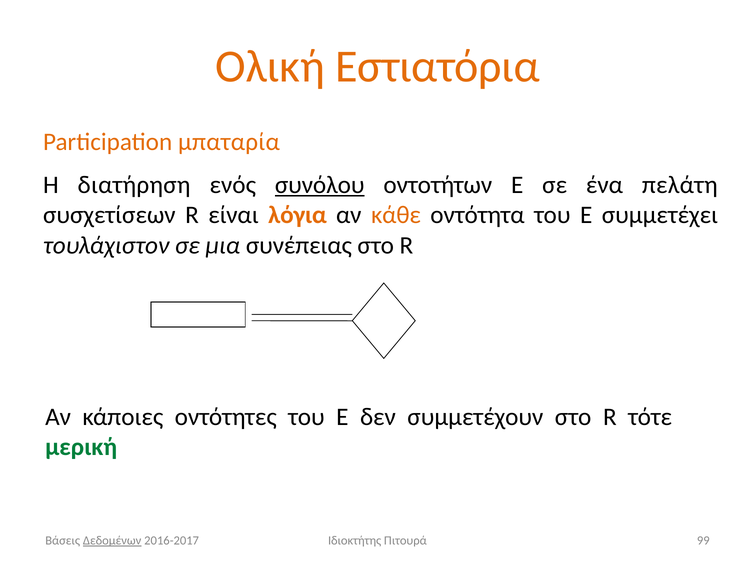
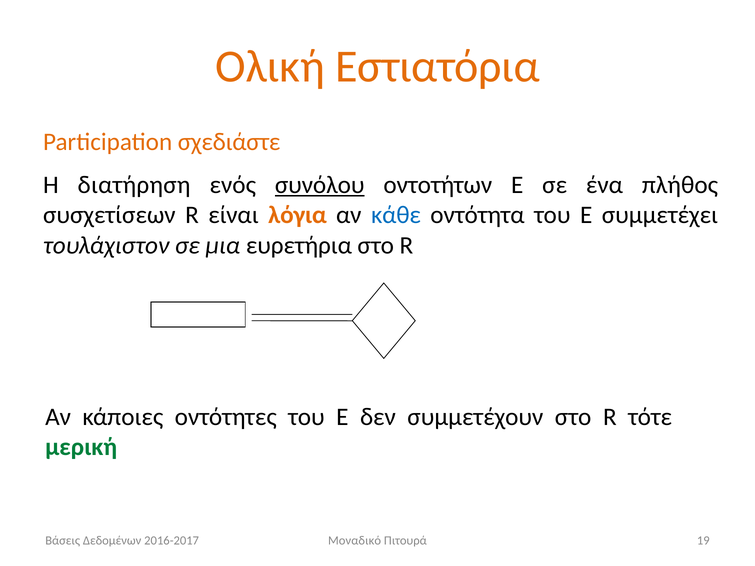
μπαταρία: μπαταρία -> σχεδιάστε
πελάτη: πελάτη -> πλήθος
κάθε colour: orange -> blue
συνέπειας: συνέπειας -> ευρετήρια
Δεδομένων underline: present -> none
Ιδιοκτήτης: Ιδιοκτήτης -> Μοναδικό
99: 99 -> 19
